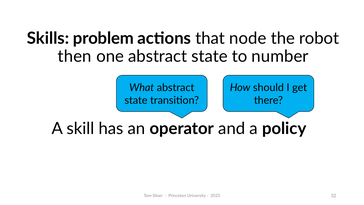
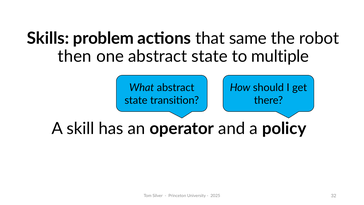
node: node -> same
number: number -> multiple
